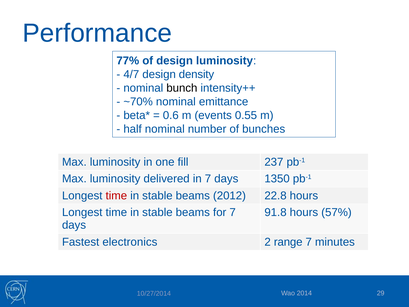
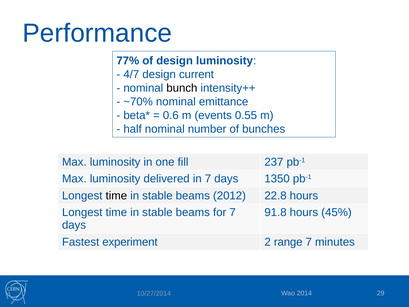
density: density -> current
time at (116, 196) colour: red -> black
57%: 57% -> 45%
electronics: electronics -> experiment
